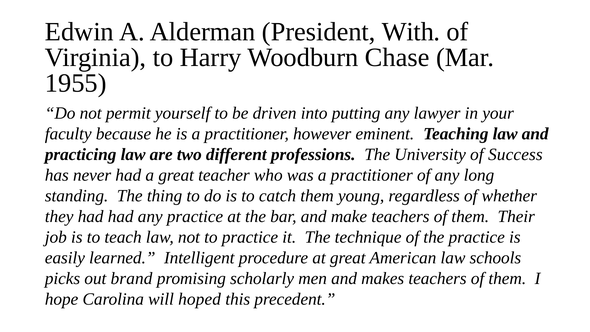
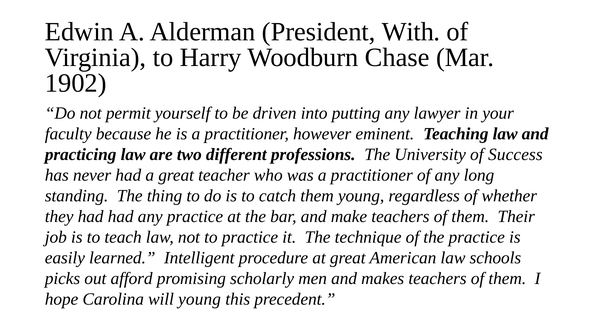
1955: 1955 -> 1902
brand: brand -> afford
will hoped: hoped -> young
